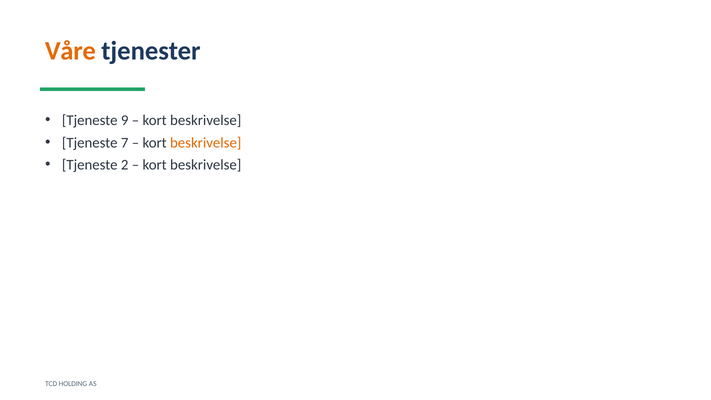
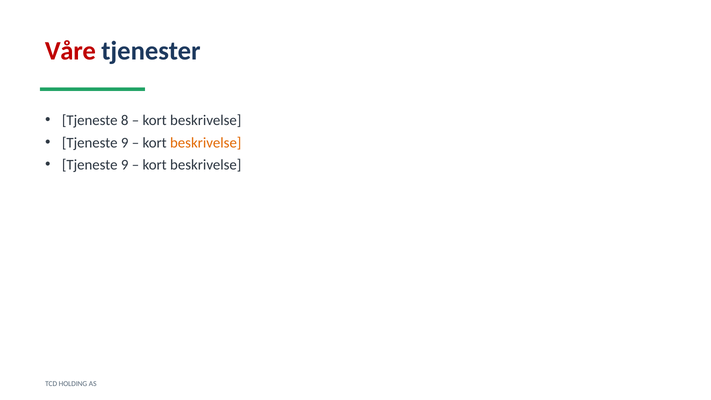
Våre colour: orange -> red
9: 9 -> 8
7 at (125, 143): 7 -> 9
2 at (125, 165): 2 -> 9
